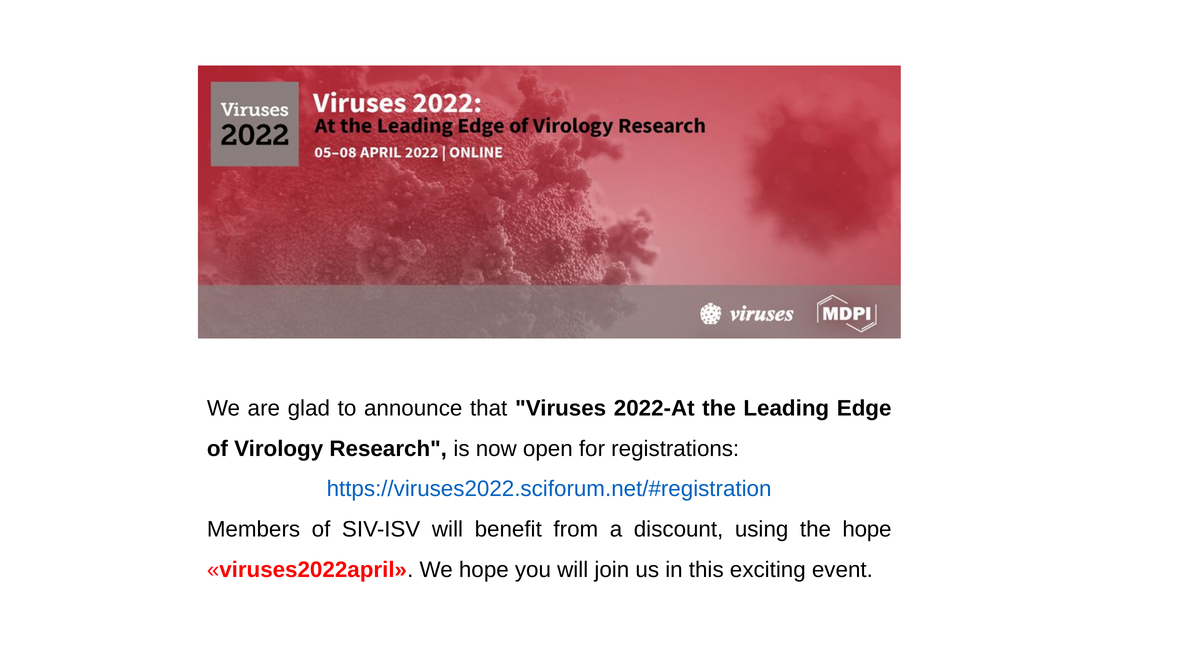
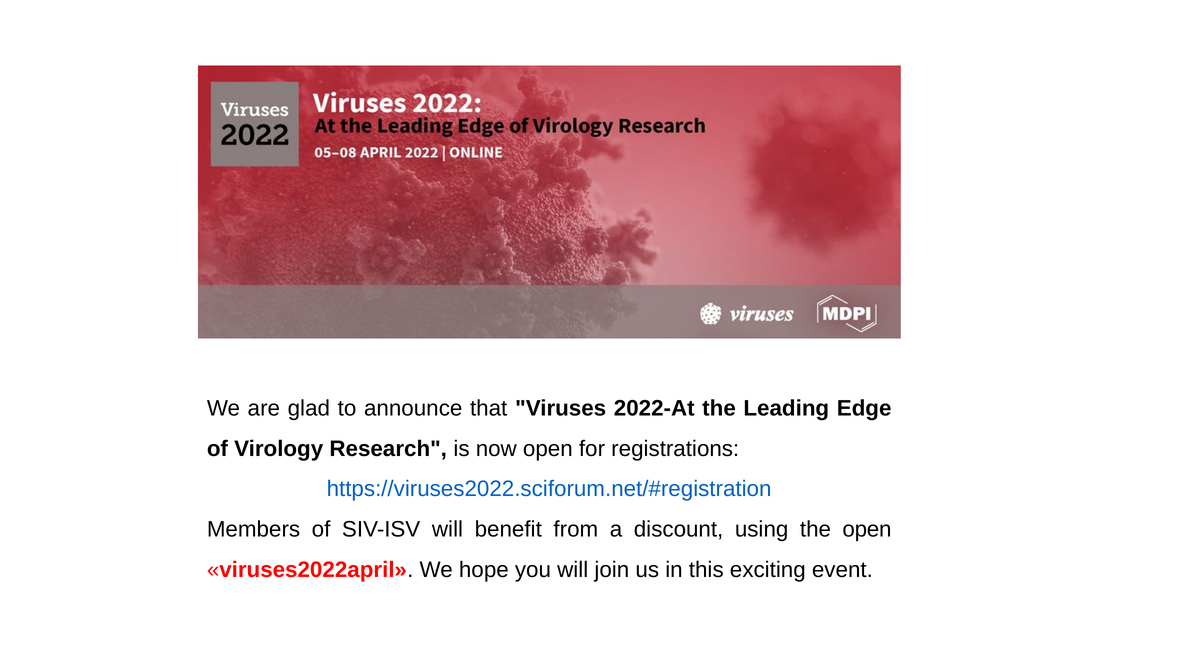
the hope: hope -> open
